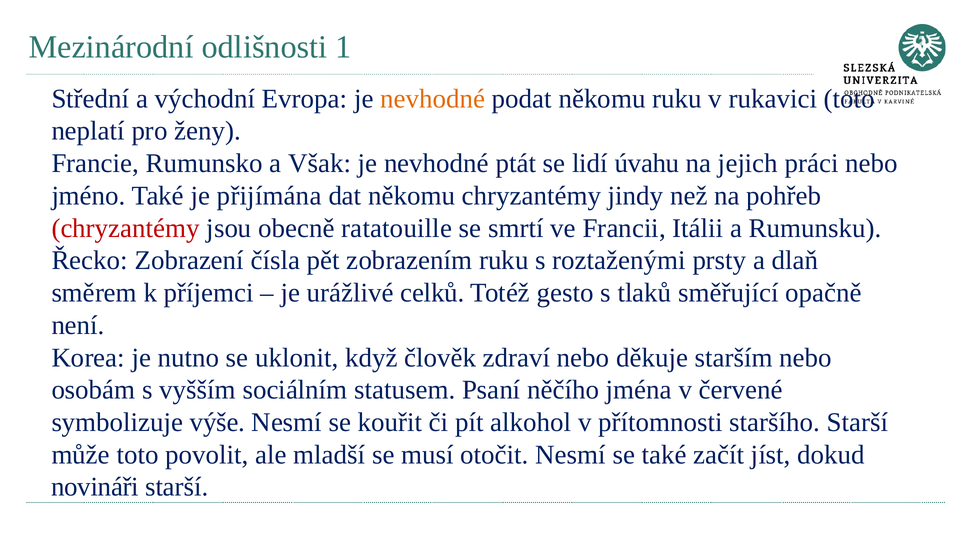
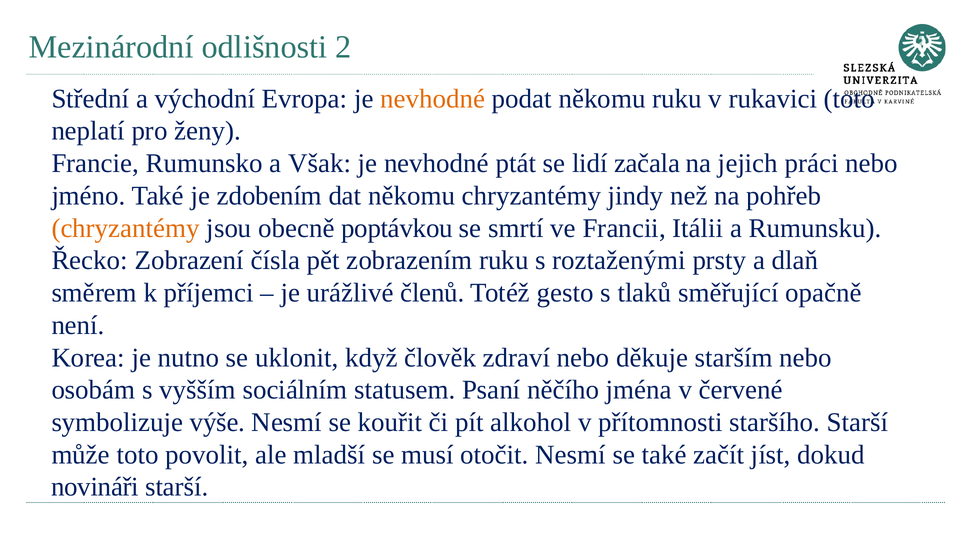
1: 1 -> 2
úvahu: úvahu -> začala
přijímána: přijímána -> zdobením
chryzantémy at (126, 228) colour: red -> orange
ratatouille: ratatouille -> poptávkou
celků: celků -> členů
